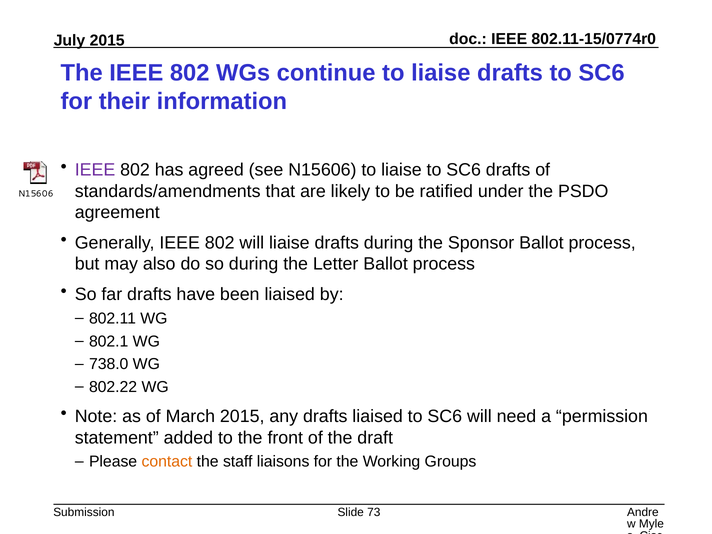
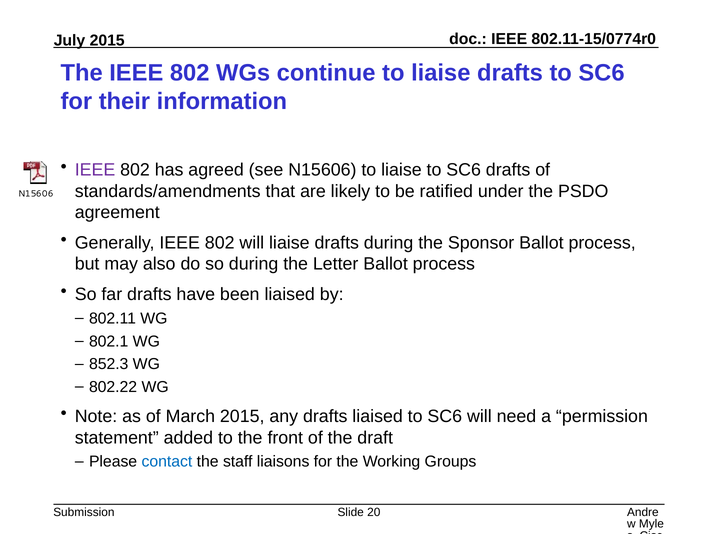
738.0: 738.0 -> 852.3
contact colour: orange -> blue
73: 73 -> 20
